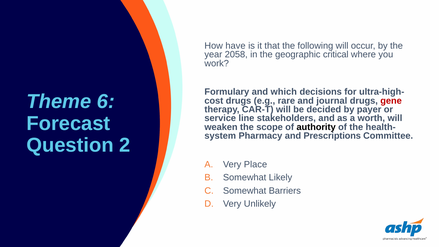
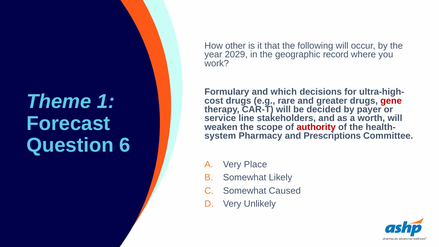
have: have -> other
2058: 2058 -> 2029
critical: critical -> record
6: 6 -> 1
journal: journal -> greater
authority colour: black -> red
2: 2 -> 6
Barriers: Barriers -> Caused
